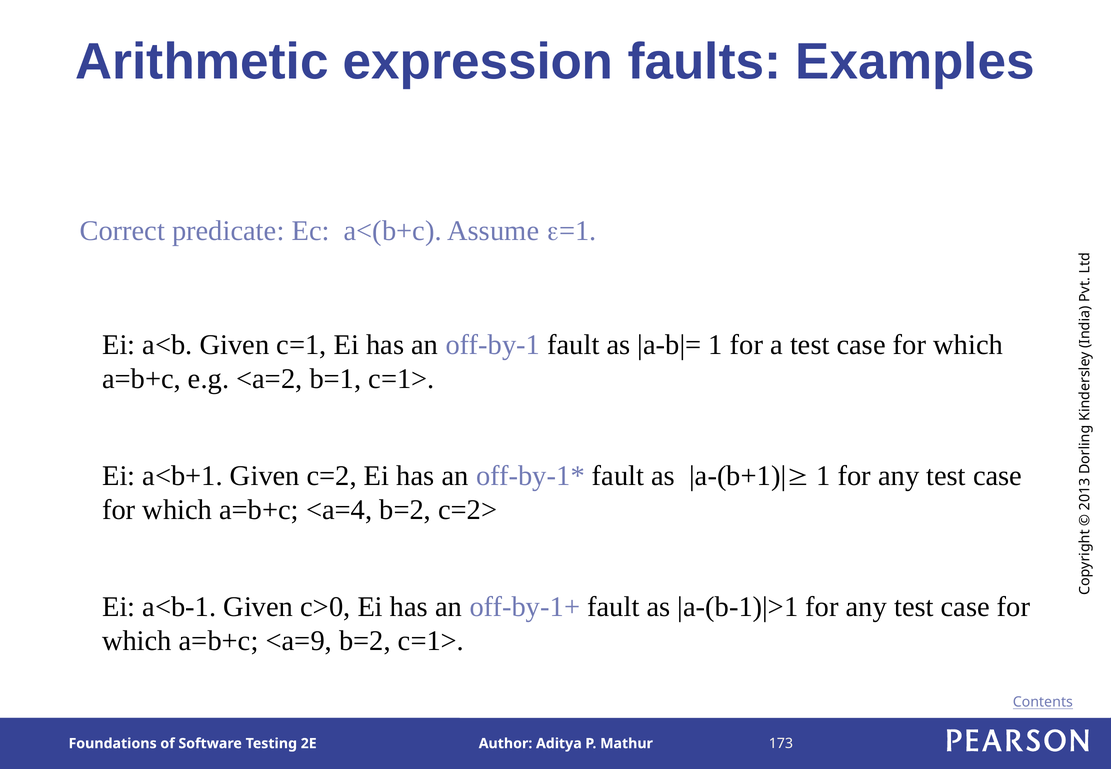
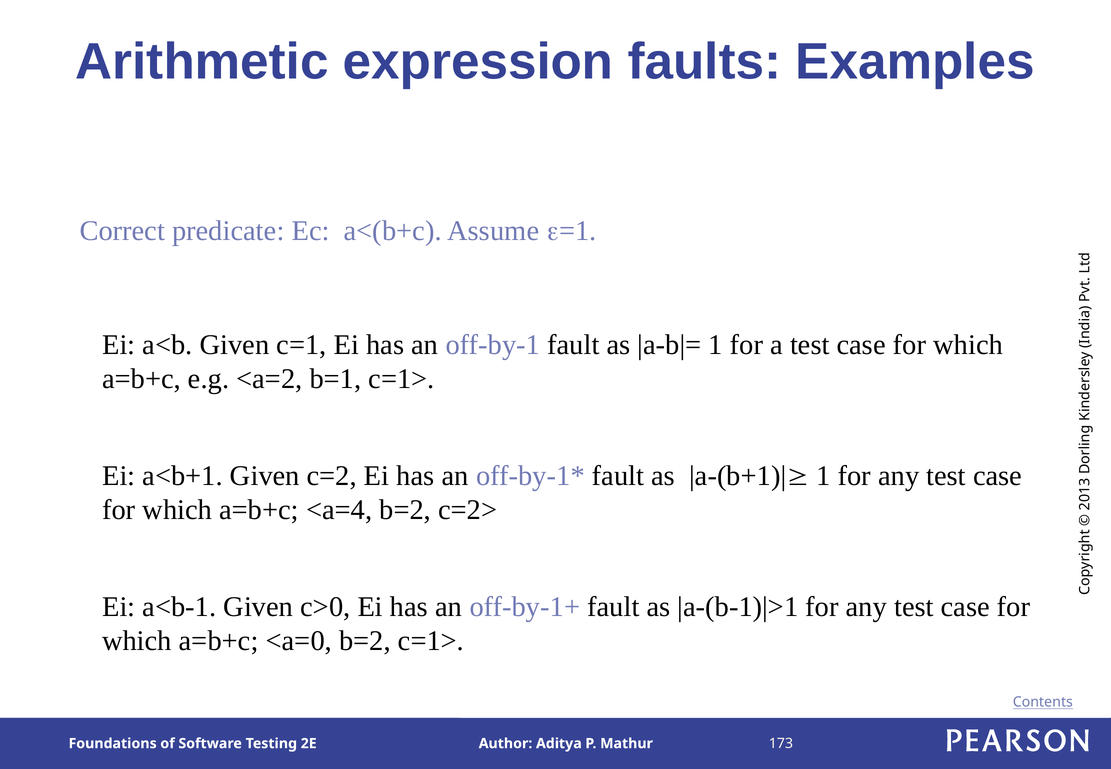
<a=9: <a=9 -> <a=0
